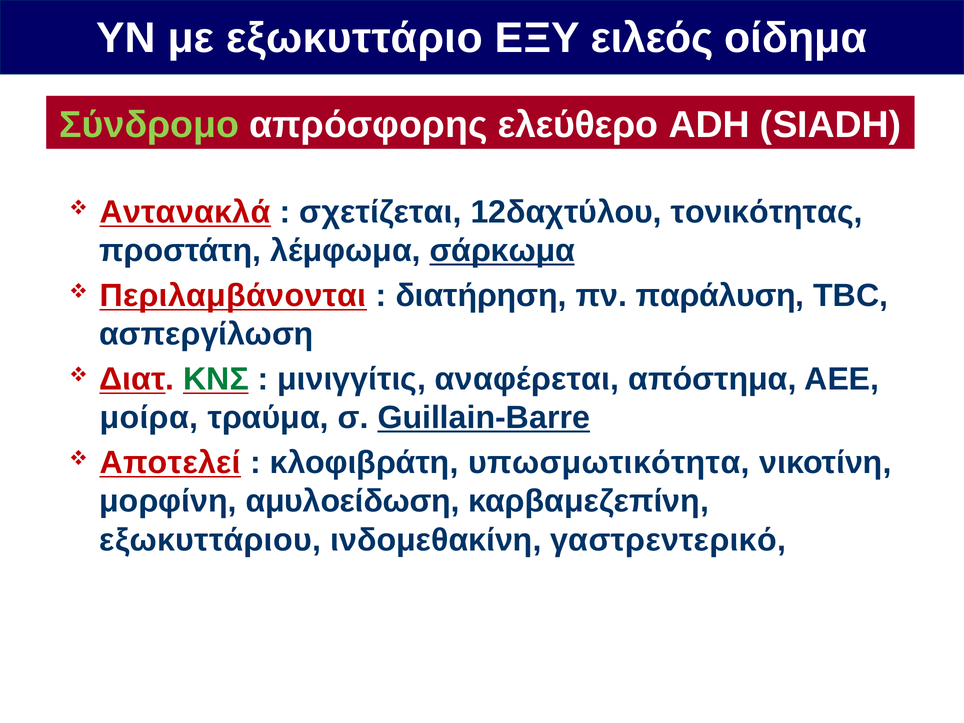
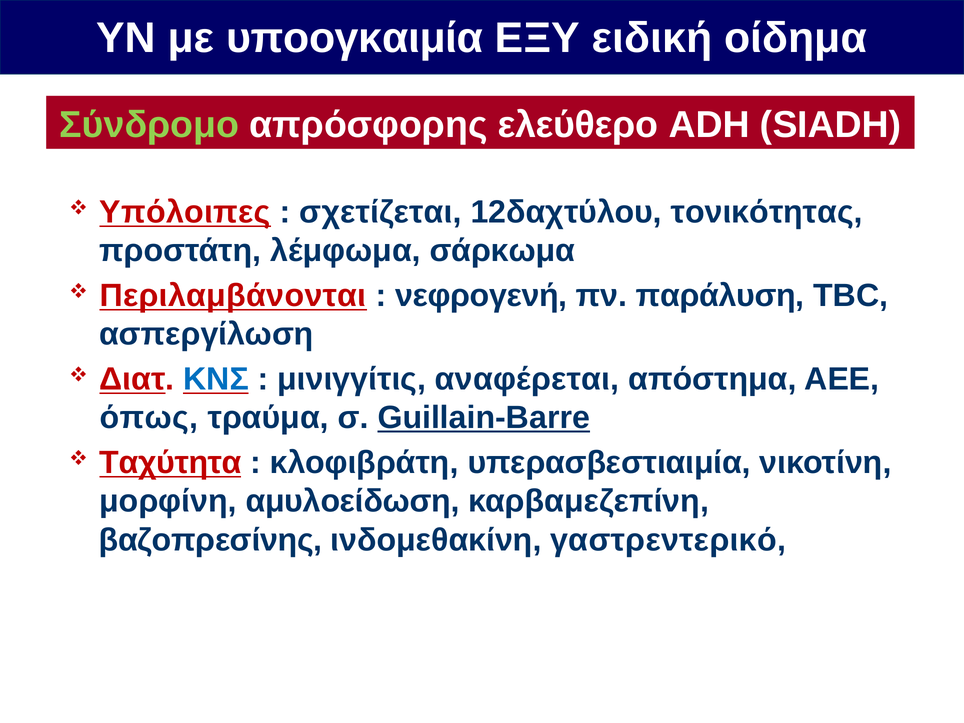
εξωκυττάριο: εξωκυττάριο -> υποογκαιμία
ειλεός: ειλεός -> ειδική
Αντανακλά: Αντανακλά -> Υπόλοιπες
σάρκωμα underline: present -> none
διατήρηση: διατήρηση -> νεφρογενή
ΚΝΣ colour: green -> blue
μοίρα: μοίρα -> όπως
Αποτελεί: Αποτελεί -> Ταχύτητα
υπωσμωτικότητα: υπωσμωτικότητα -> υπερασβεστιαιμία
εξωκυττάριου: εξωκυττάριου -> βαζοπρεσίνης
